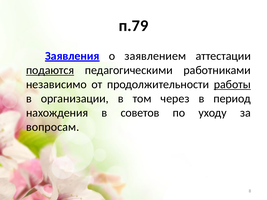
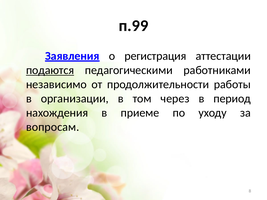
п.79: п.79 -> п.99
заявлением: заявлением -> регистрация
работы underline: present -> none
советов: советов -> приеме
